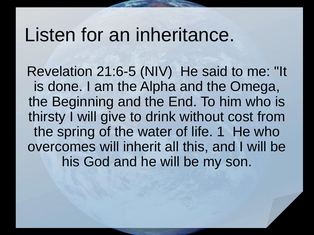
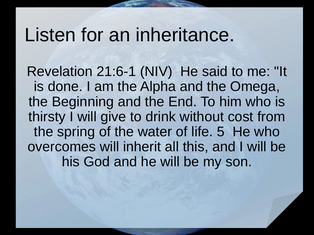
21:6-5: 21:6-5 -> 21:6-1
1: 1 -> 5
